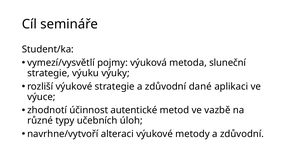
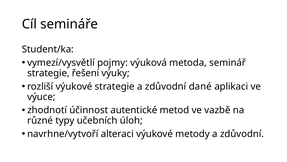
sluneční: sluneční -> seminář
výuku: výuku -> řešení
